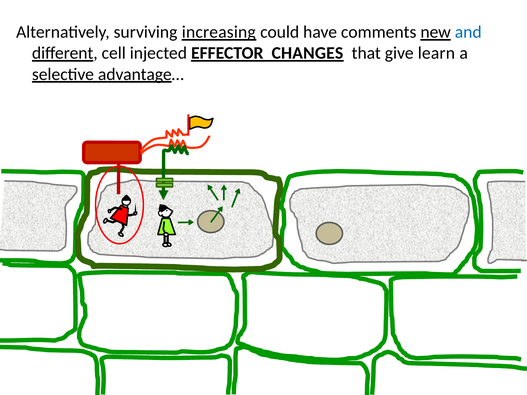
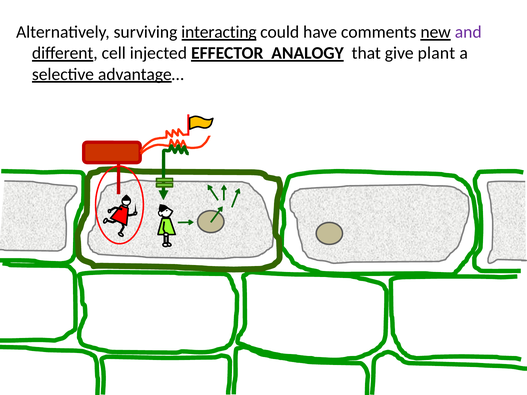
increasing: increasing -> interacting
and colour: blue -> purple
CHANGES: CHANGES -> ANALOGY
learn: learn -> plant
